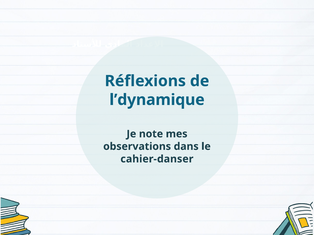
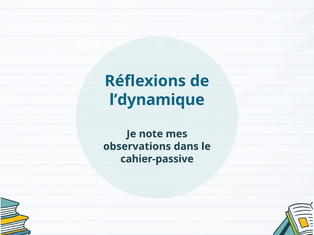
cahier-danser: cahier-danser -> cahier-passive
